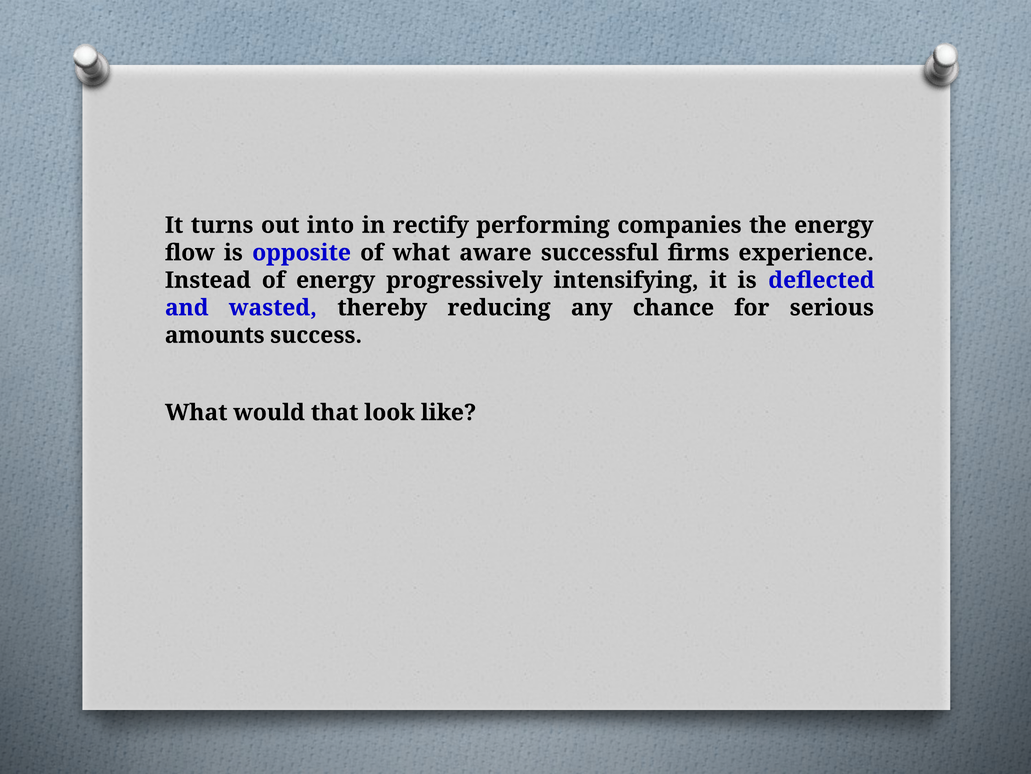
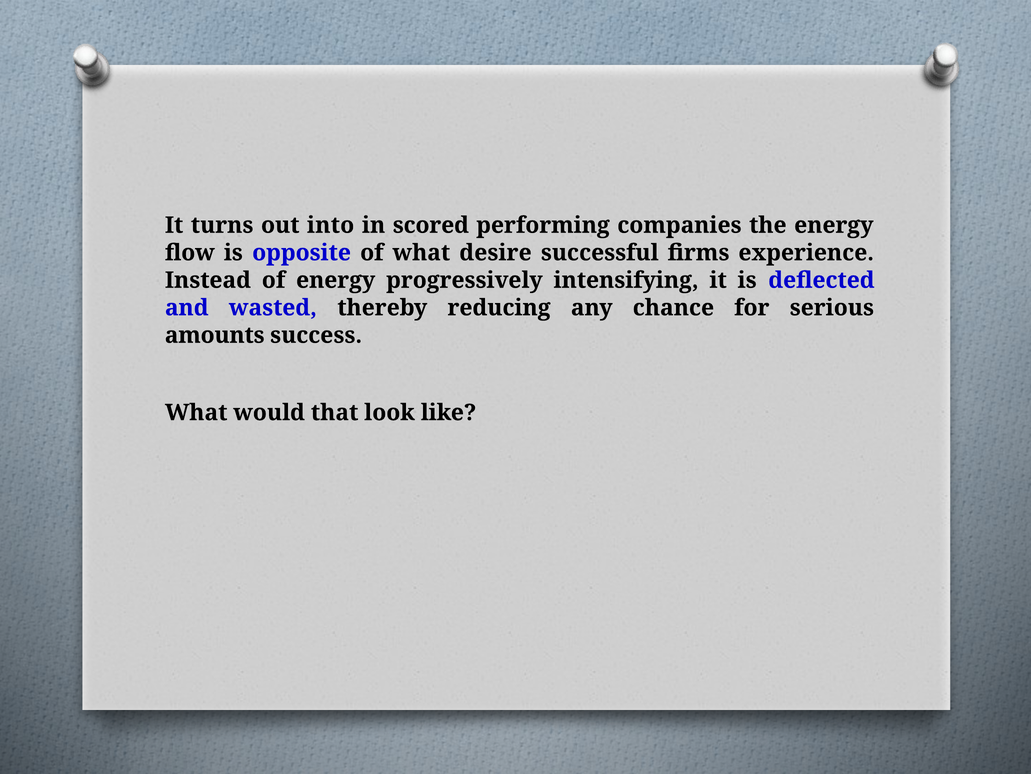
rectify: rectify -> scored
aware: aware -> desire
